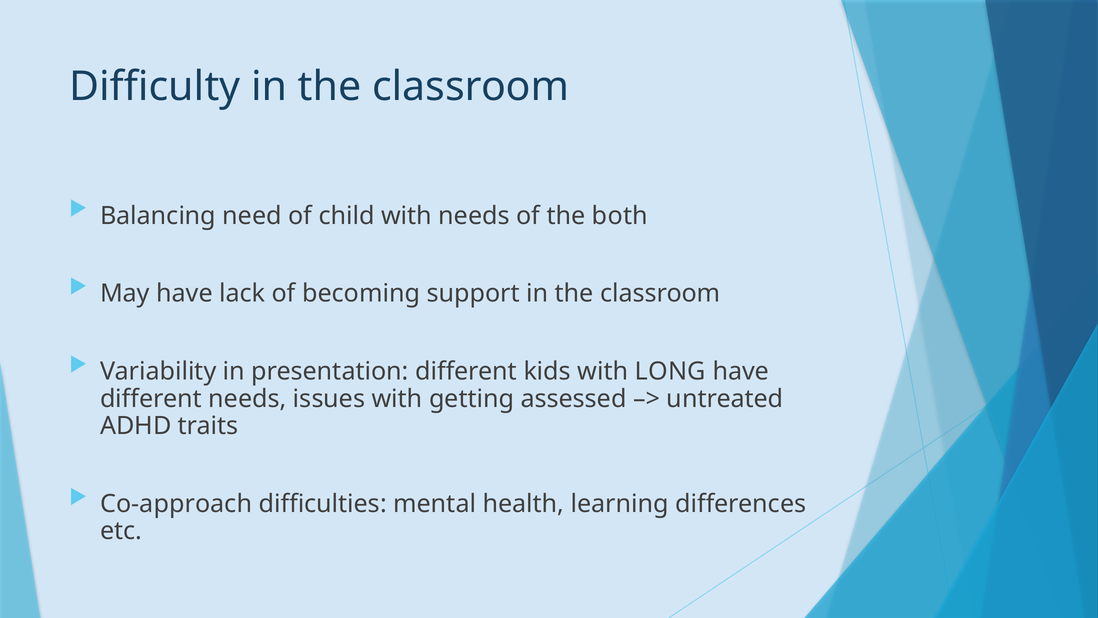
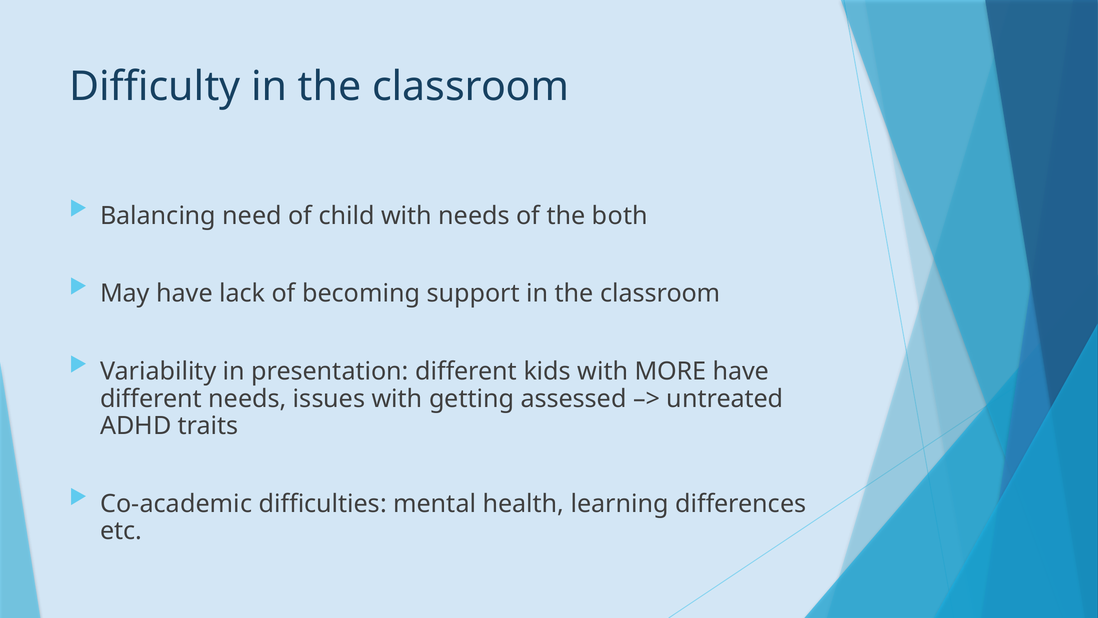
LONG: LONG -> MORE
Co-approach: Co-approach -> Co-academic
